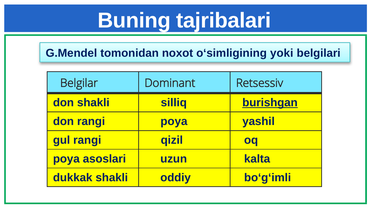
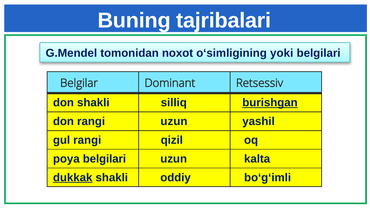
rangi poya: poya -> uzun
poya asoslari: asoslari -> belgilari
dukkak underline: none -> present
